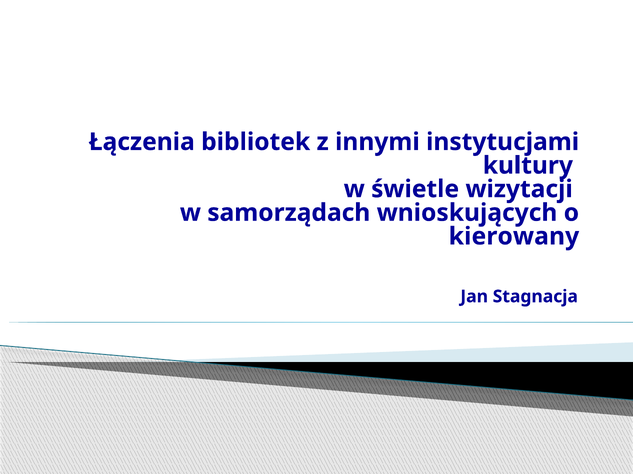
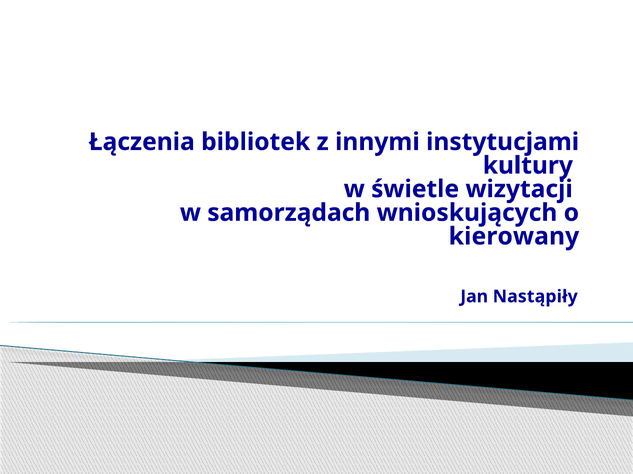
Stagnacja: Stagnacja -> Nastąpiły
